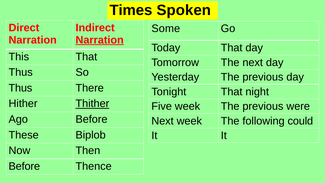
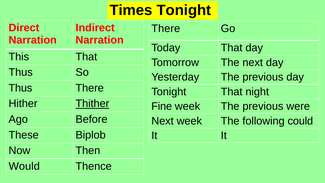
Times Spoken: Spoken -> Tonight
Some at (166, 29): Some -> There
Narration at (100, 40) underline: present -> none
Five: Five -> Fine
Before at (24, 166): Before -> Would
